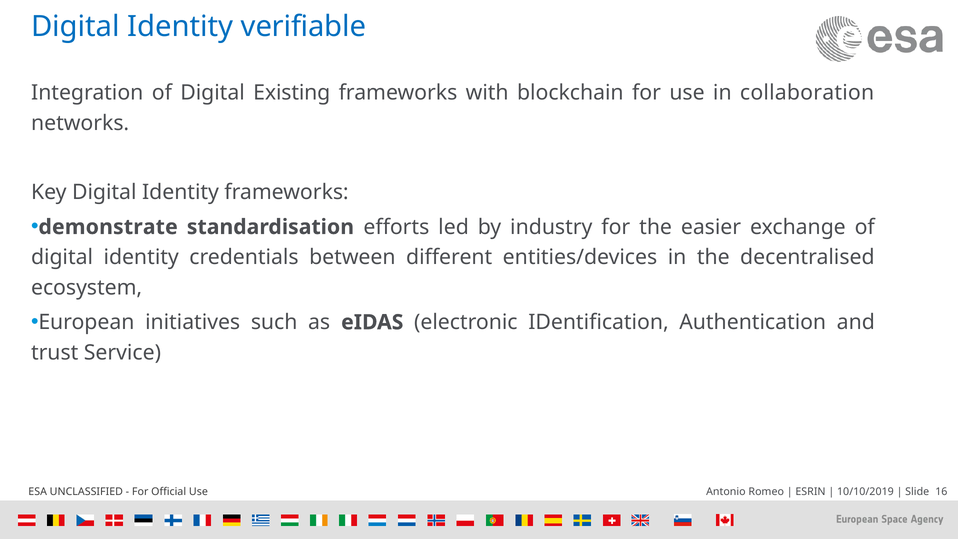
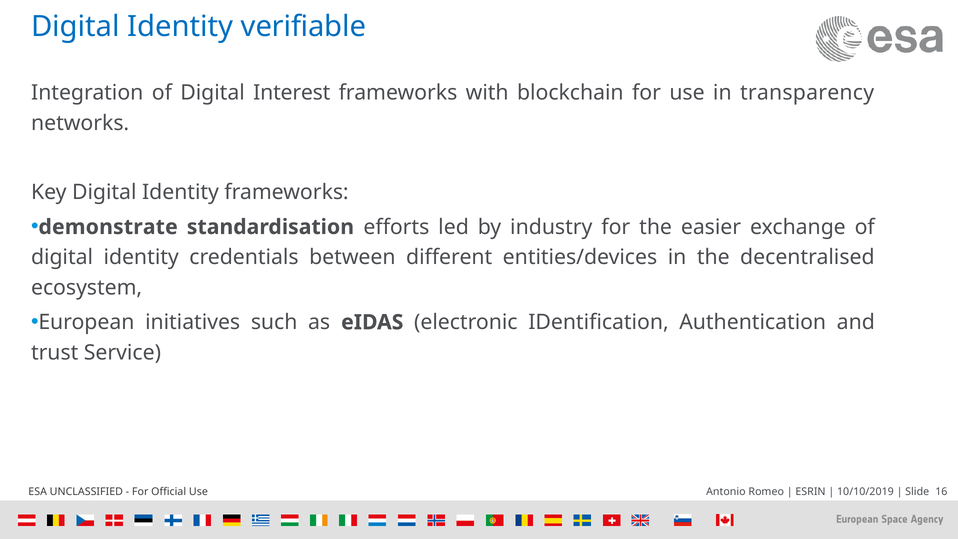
Existing: Existing -> Interest
collaboration: collaboration -> transparency
